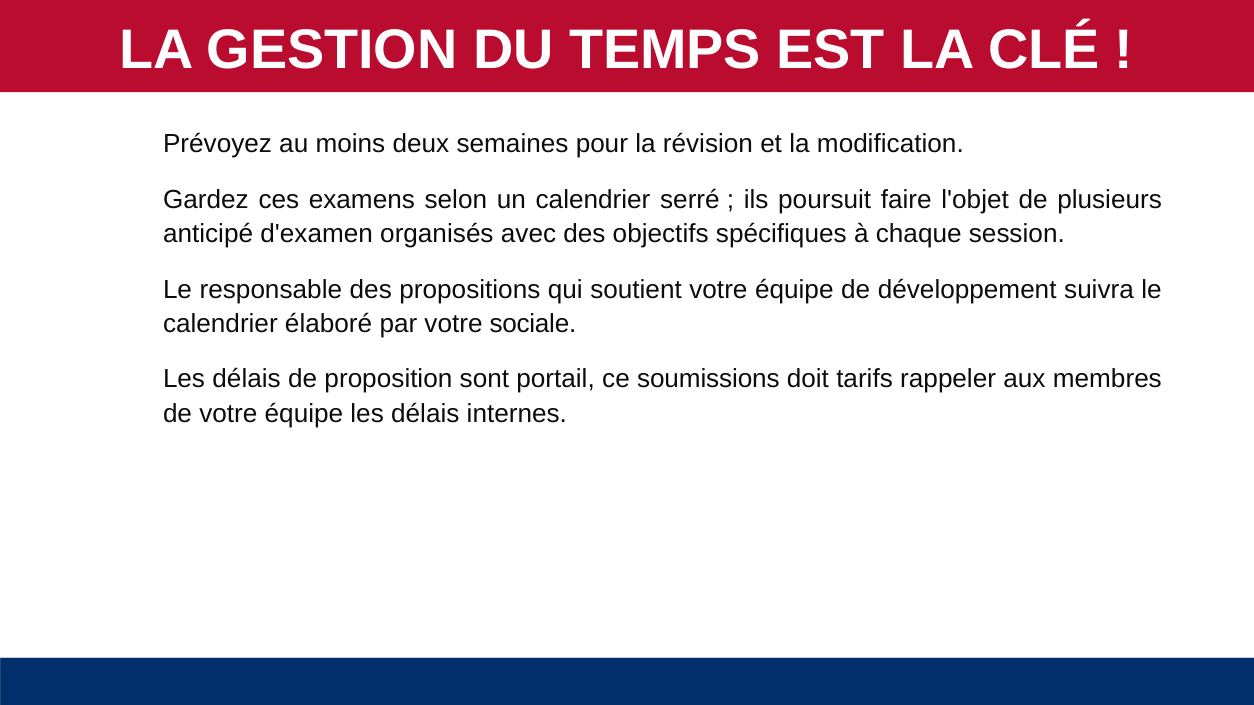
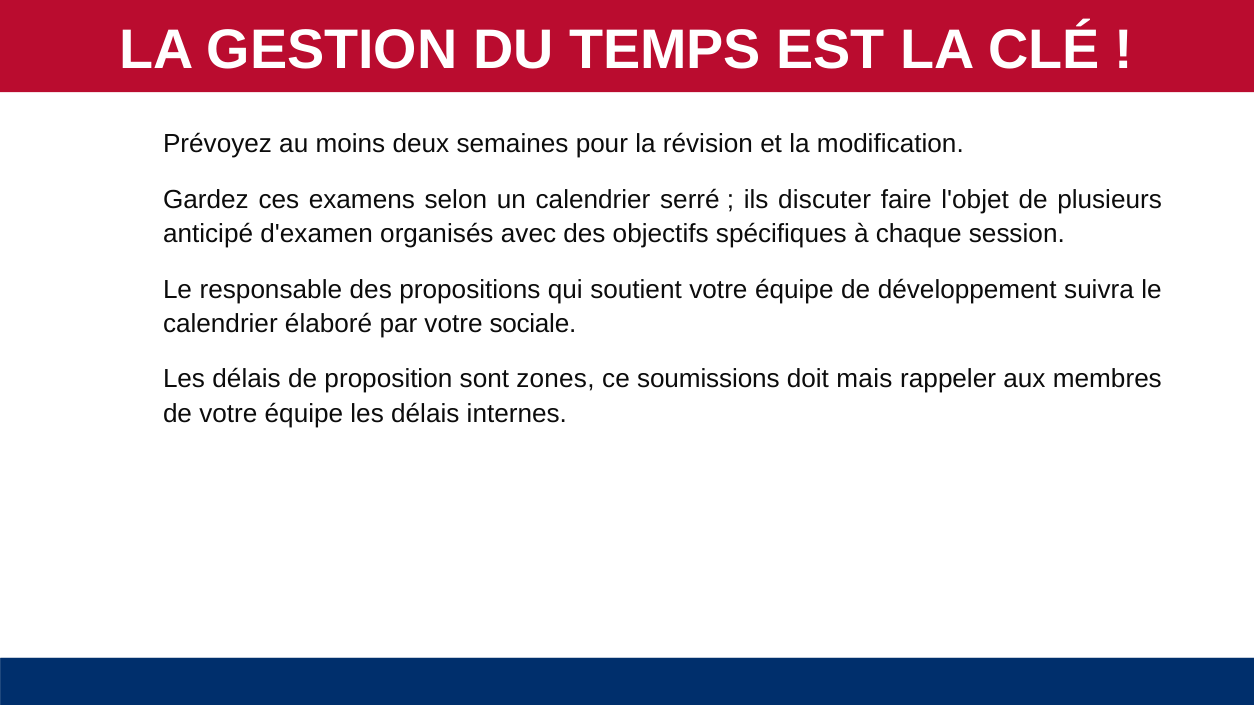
poursuit: poursuit -> discuter
portail: portail -> zones
tarifs: tarifs -> mais
